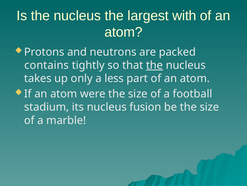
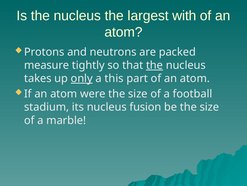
contains: contains -> measure
only underline: none -> present
less: less -> this
